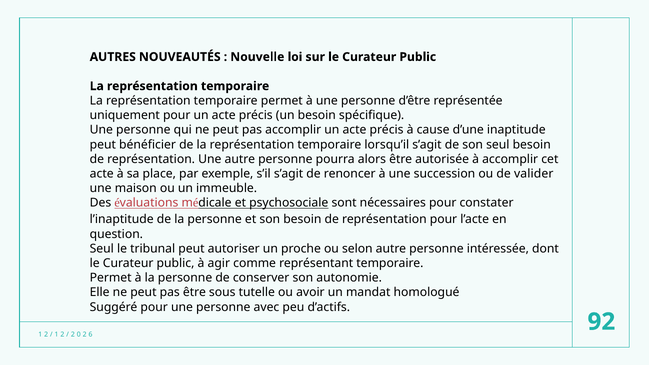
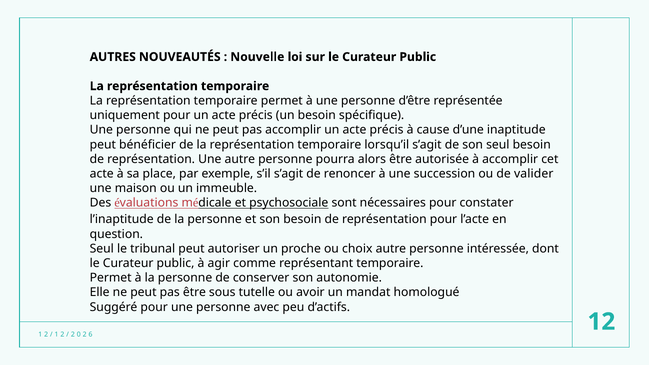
selon: selon -> choix
92: 92 -> 12
